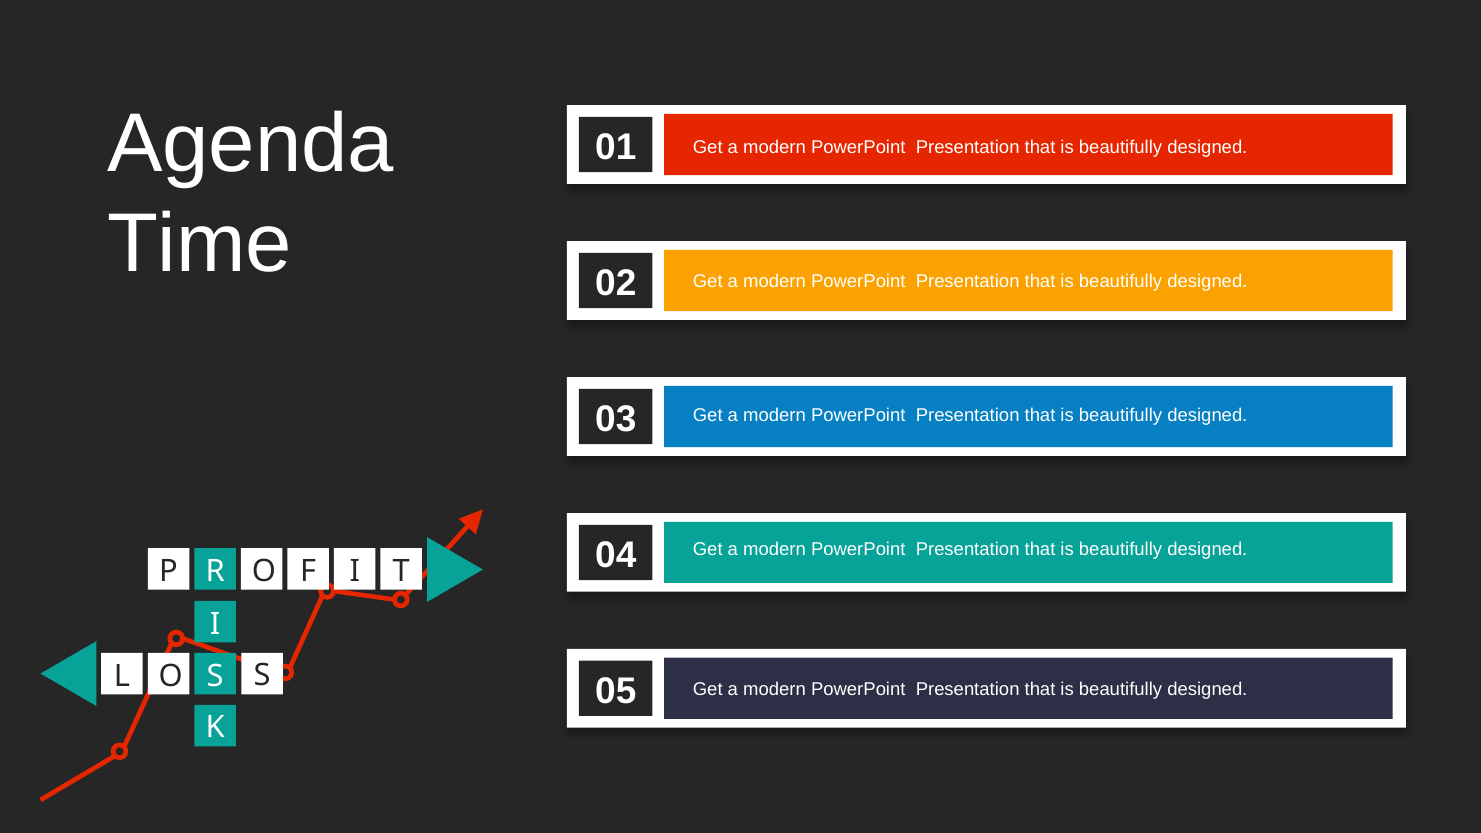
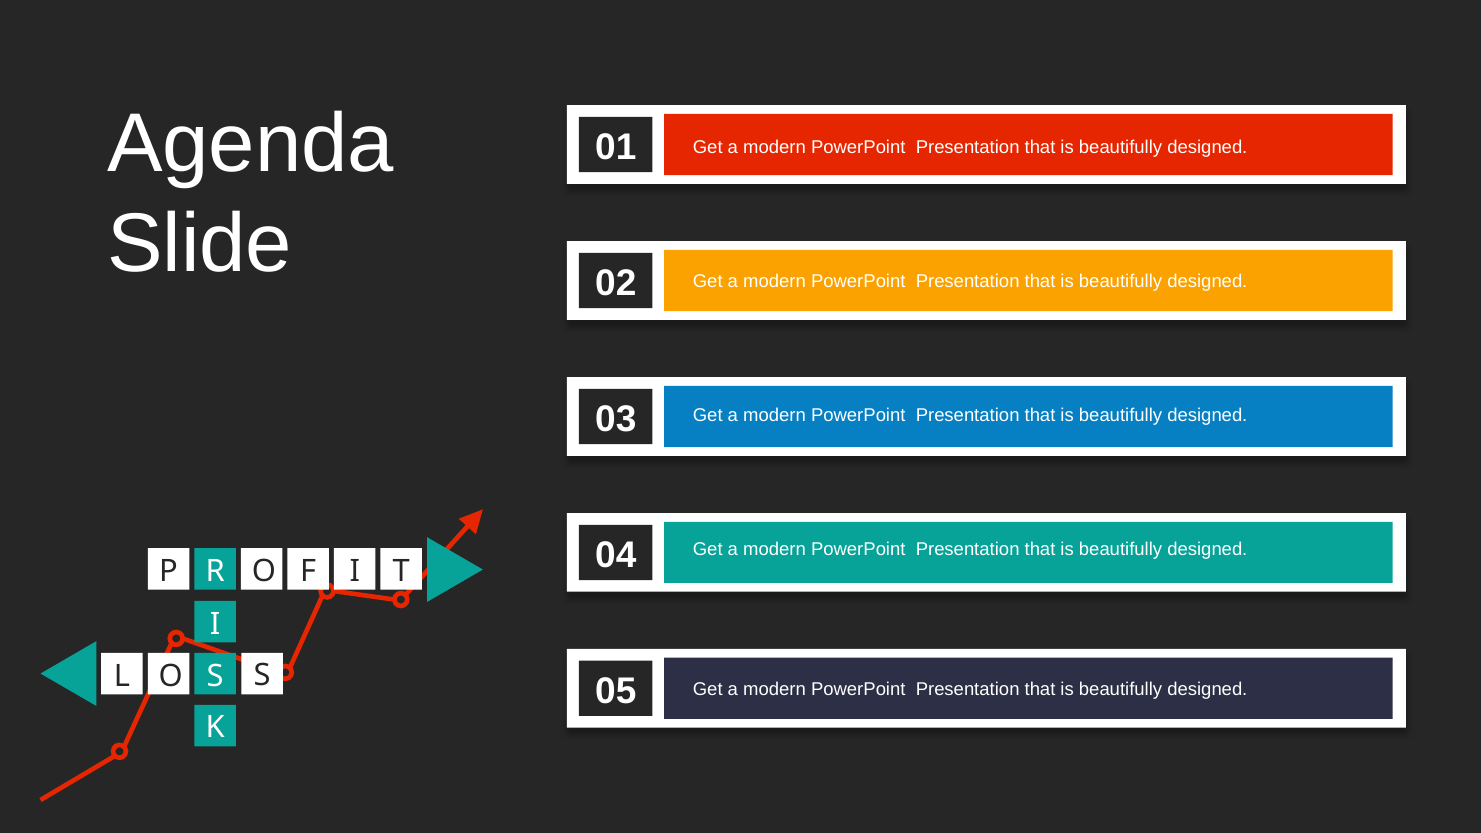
Time: Time -> Slide
